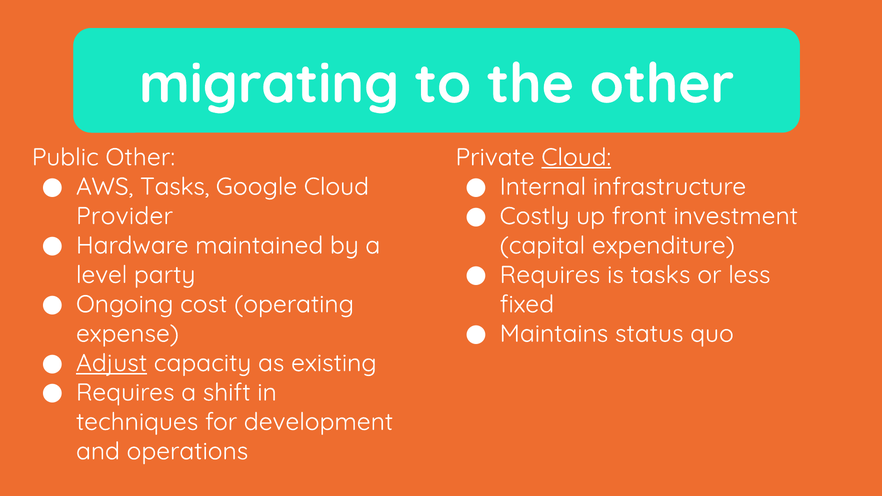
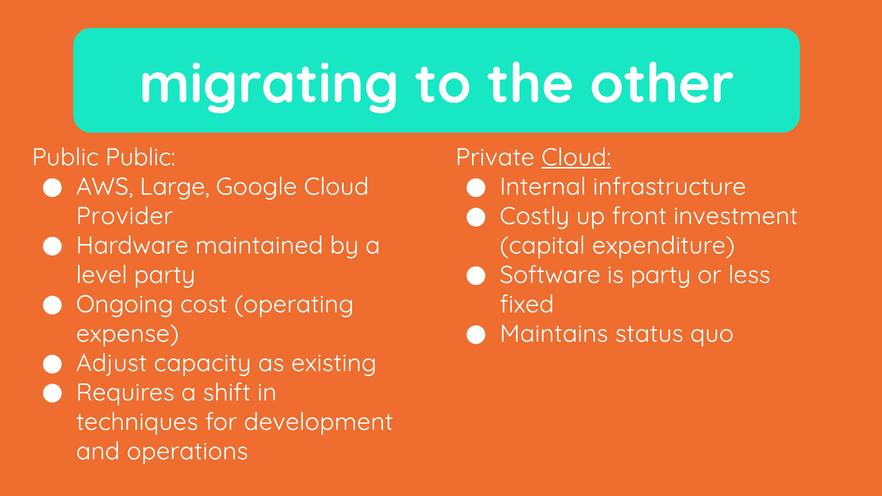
Public Other: Other -> Public
AWS Tasks: Tasks -> Large
Requires at (550, 275): Requires -> Software
is tasks: tasks -> party
Adjust underline: present -> none
